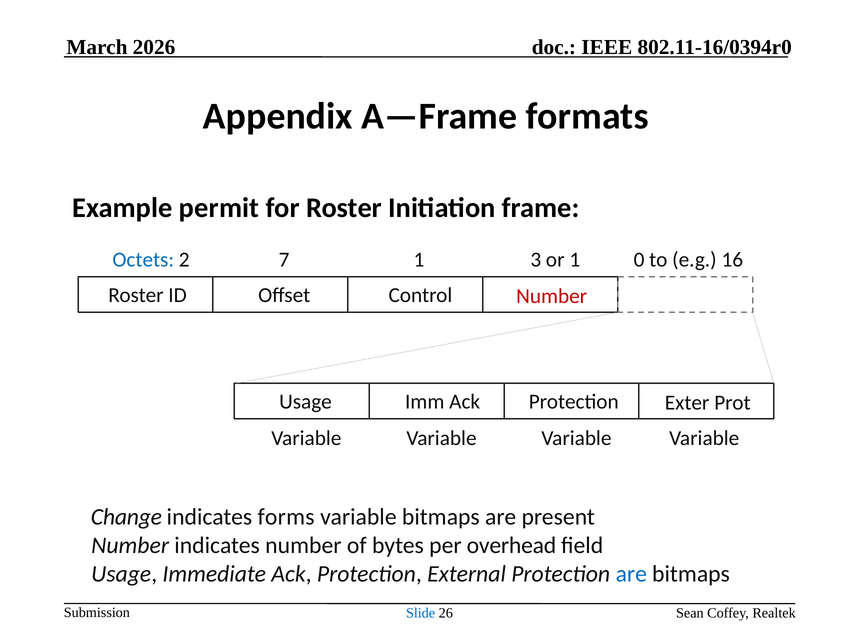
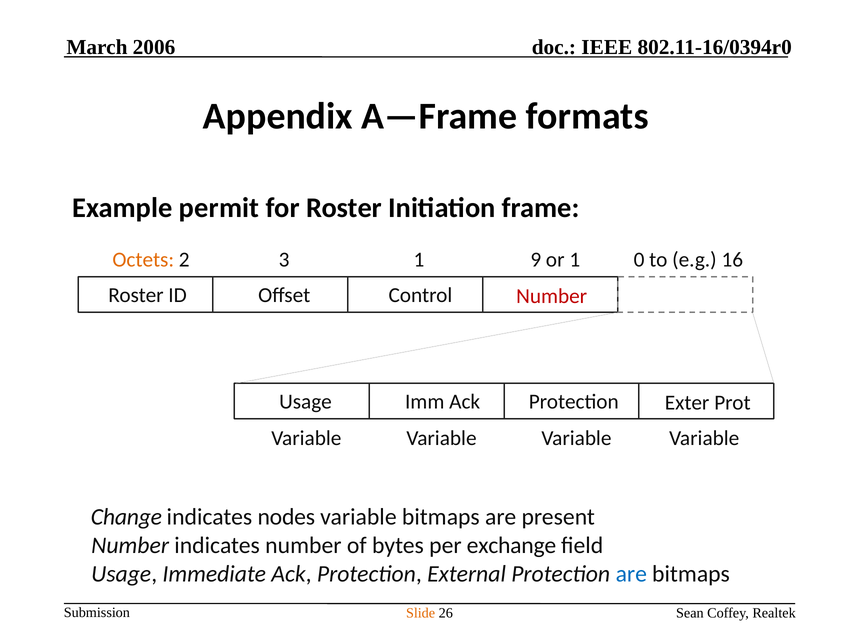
2026: 2026 -> 2006
Octets colour: blue -> orange
7: 7 -> 3
3: 3 -> 9
forms: forms -> nodes
overhead: overhead -> exchange
Slide colour: blue -> orange
